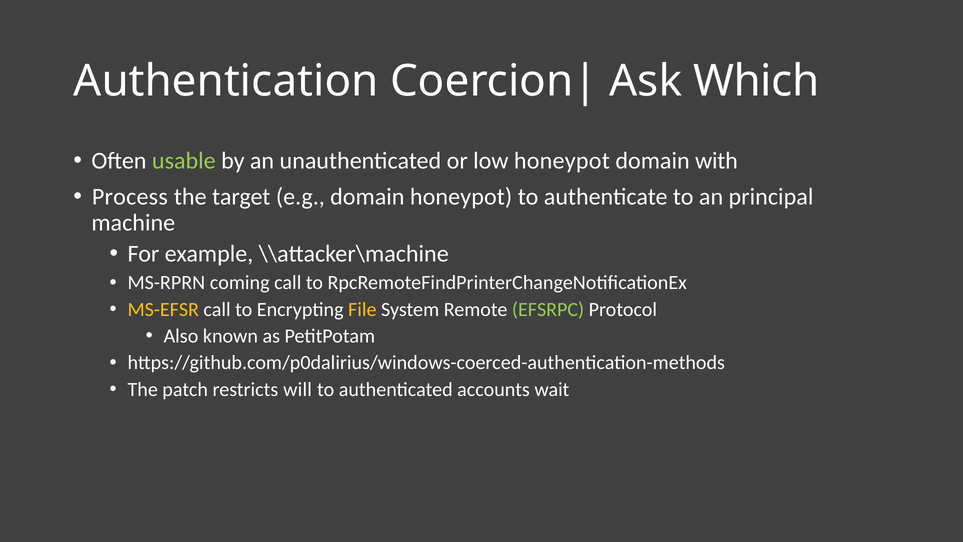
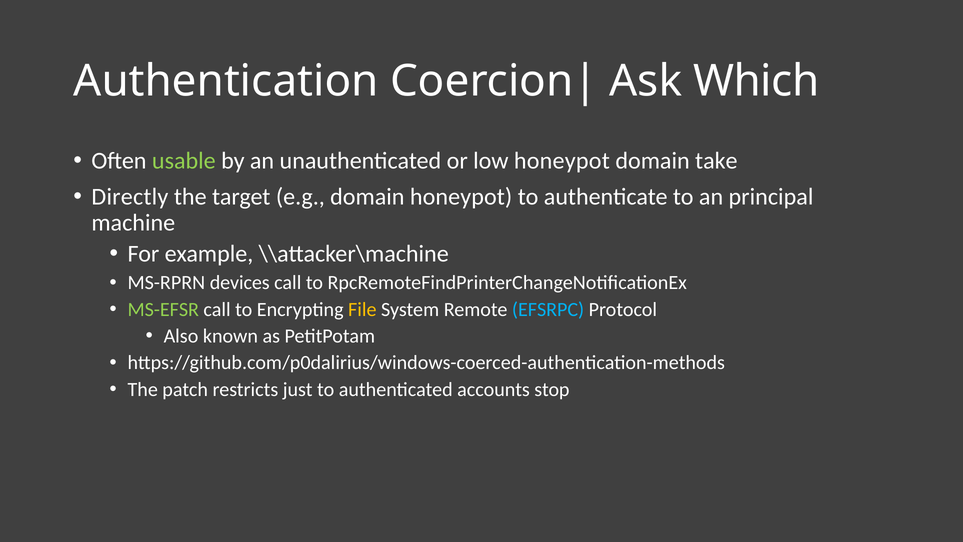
with: with -> take
Process: Process -> Directly
coming: coming -> devices
MS-EFSR colour: yellow -> light green
EFSRPC colour: light green -> light blue
will: will -> just
wait: wait -> stop
